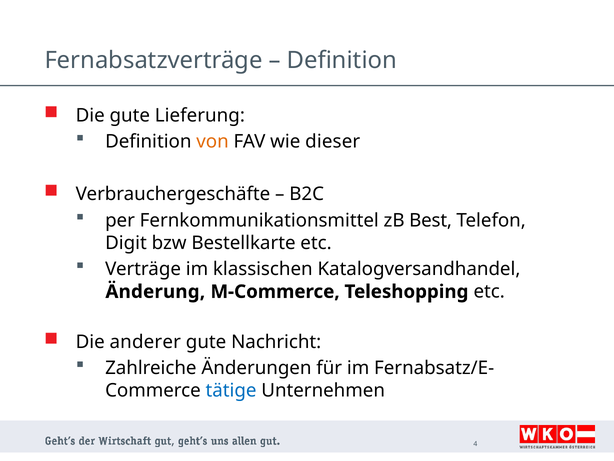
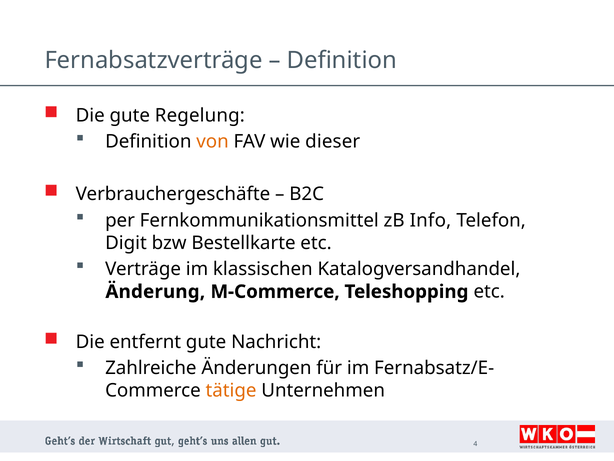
Lieferung: Lieferung -> Regelung
Best: Best -> Info
anderer: anderer -> entfernt
tätige colour: blue -> orange
